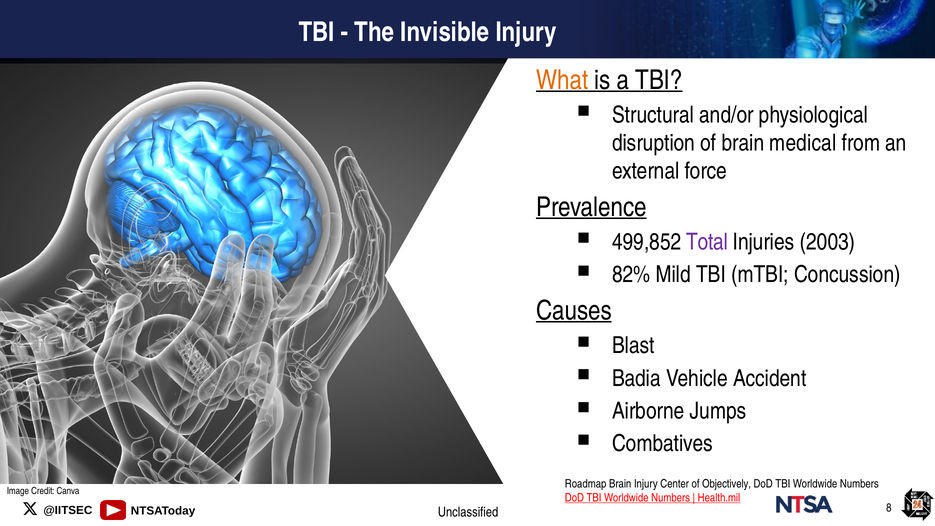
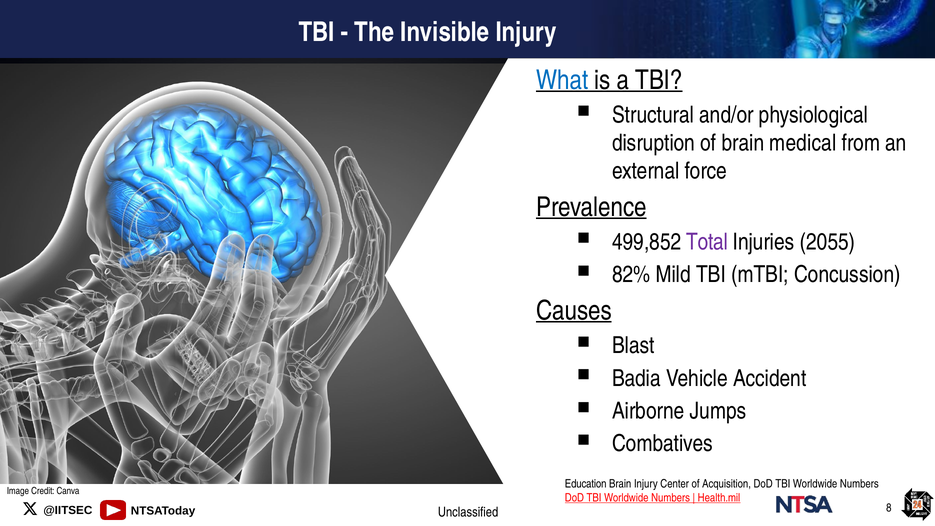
What colour: orange -> blue
2003: 2003 -> 2055
Roadmap: Roadmap -> Education
Objectively: Objectively -> Acquisition
